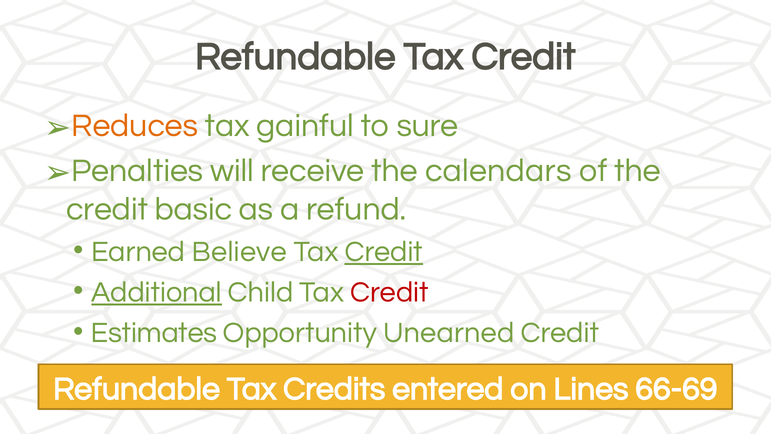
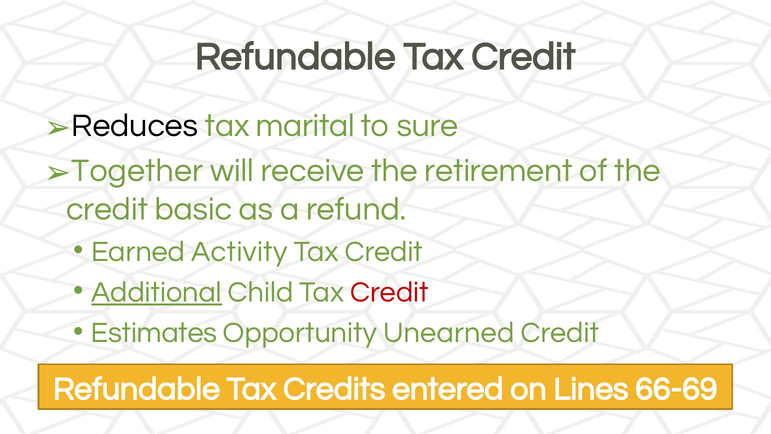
Reduces colour: orange -> black
gainful: gainful -> marital
Penalties: Penalties -> Together
calendars: calendars -> retirement
Believe: Believe -> Activity
Credit at (384, 251) underline: present -> none
